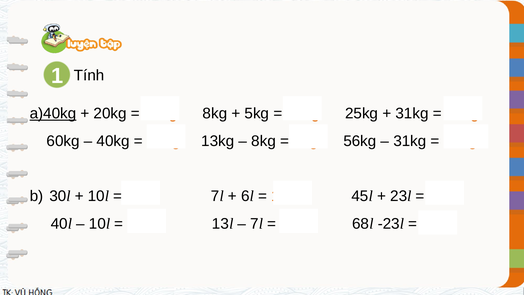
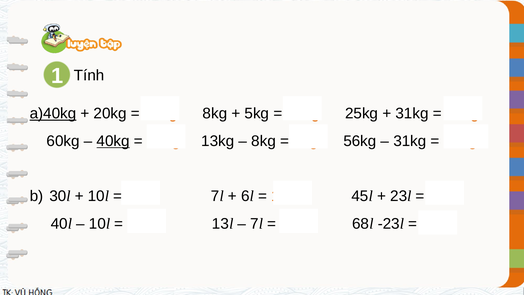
40kg underline: none -> present
